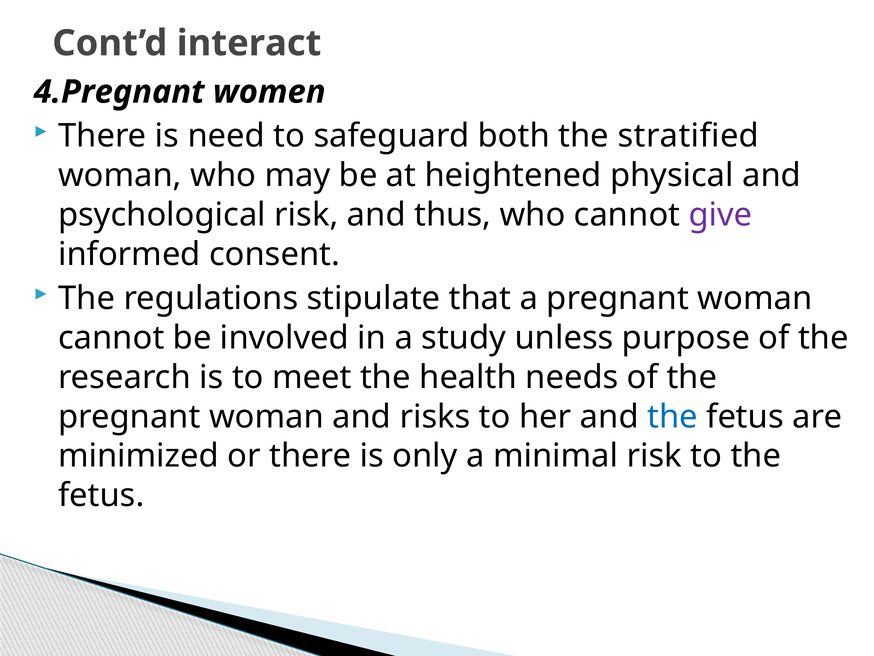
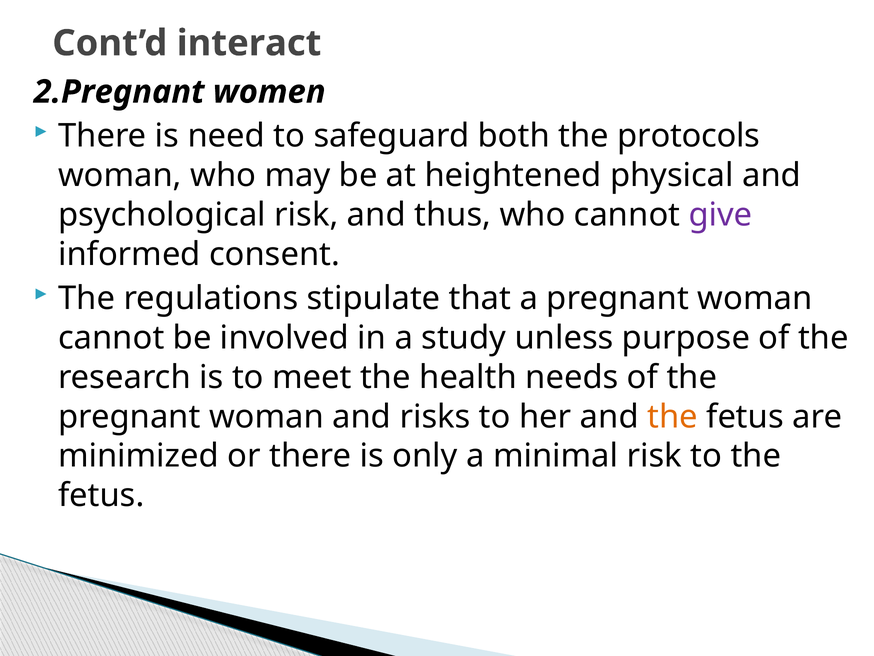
4.Pregnant: 4.Pregnant -> 2.Pregnant
stratified: stratified -> protocols
the at (672, 416) colour: blue -> orange
